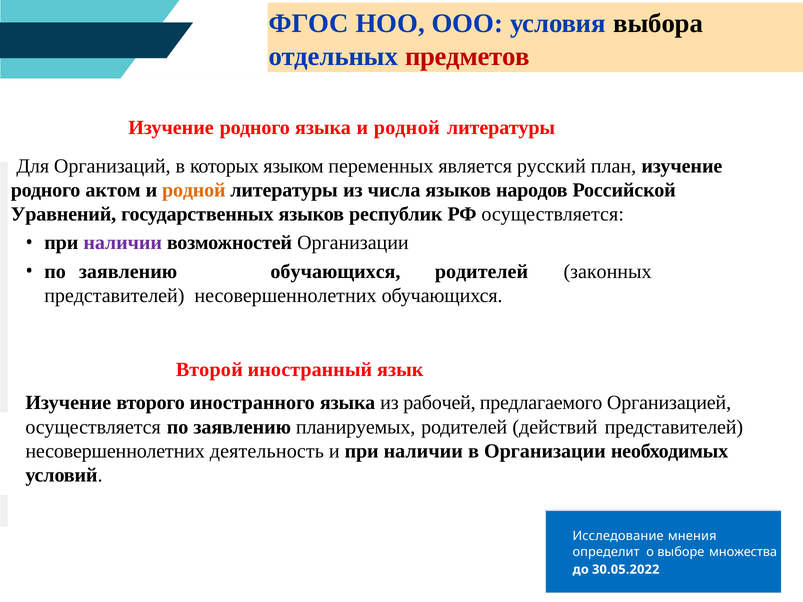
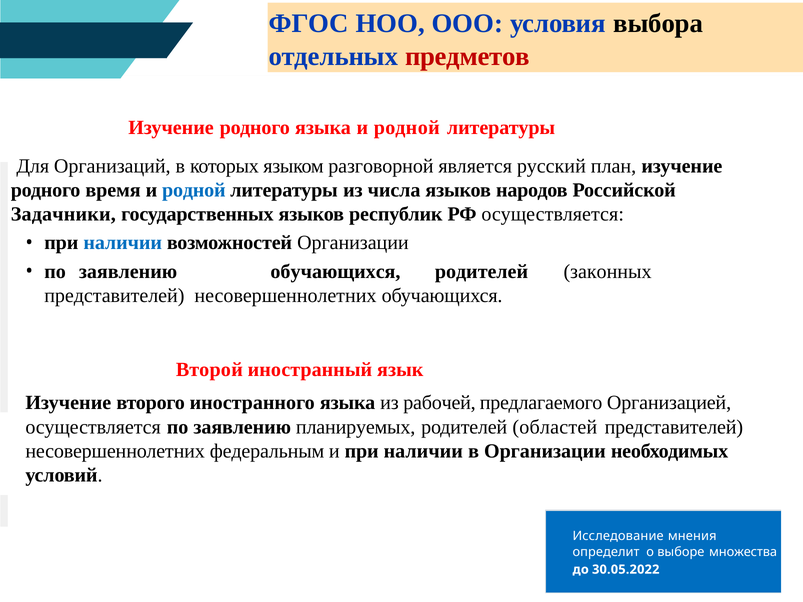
переменных: переменных -> разговорной
актом: актом -> время
родной at (194, 190) colour: orange -> blue
Уравнений: Уравнений -> Задачники
наличии at (123, 243) colour: purple -> blue
действий: действий -> областей
деятельность: деятельность -> федеральным
